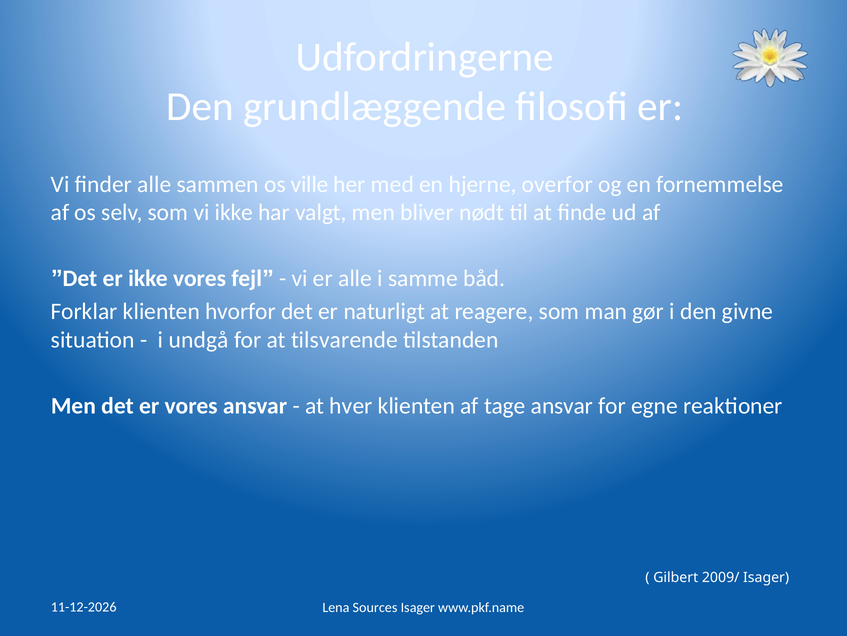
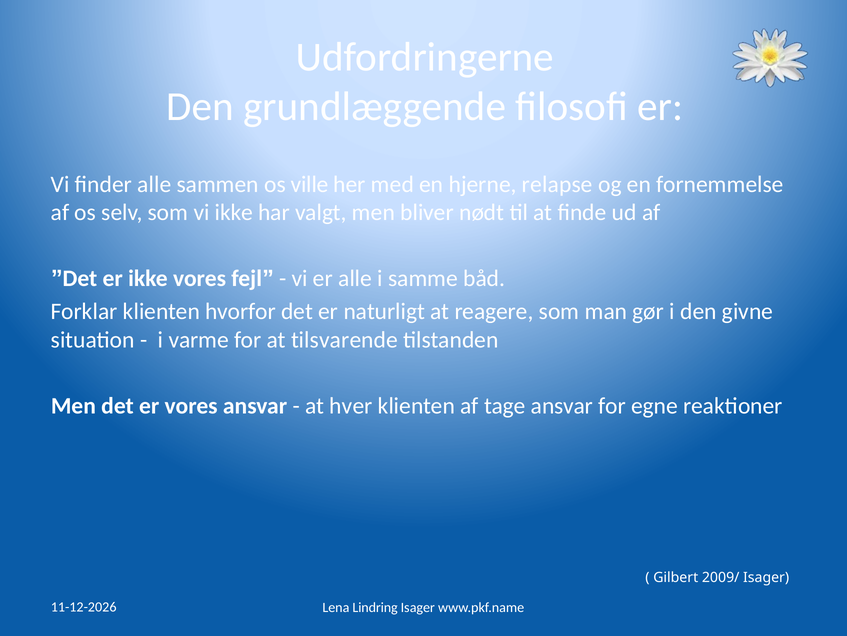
overfor: overfor -> relapse
undgå: undgå -> varme
Sources: Sources -> Lindring
